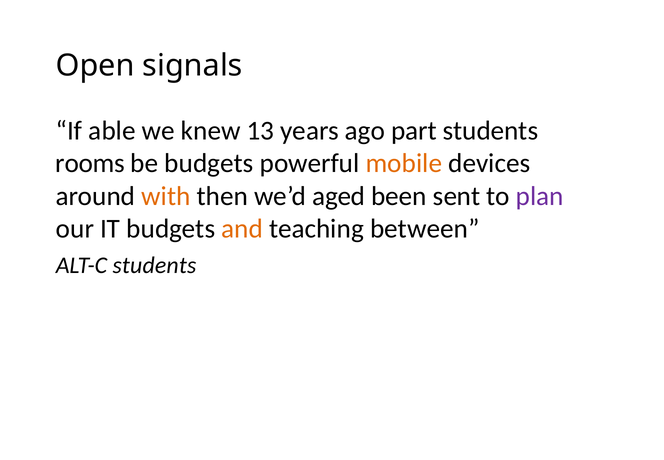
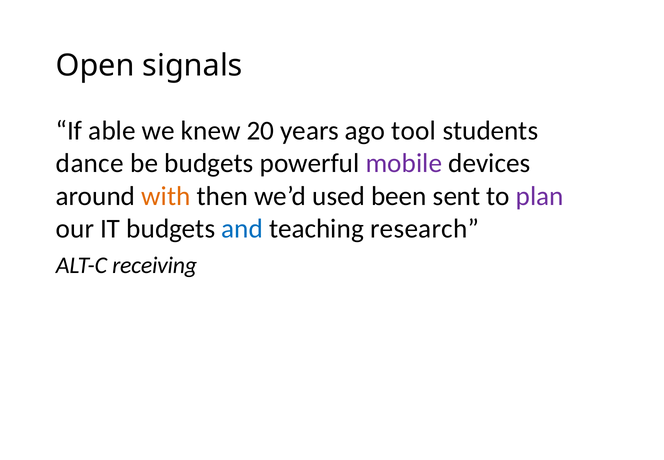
13: 13 -> 20
part: part -> tool
rooms: rooms -> dance
mobile colour: orange -> purple
aged: aged -> used
and colour: orange -> blue
between: between -> research
ALT-C students: students -> receiving
